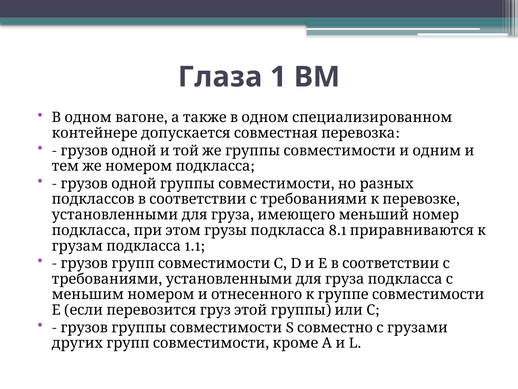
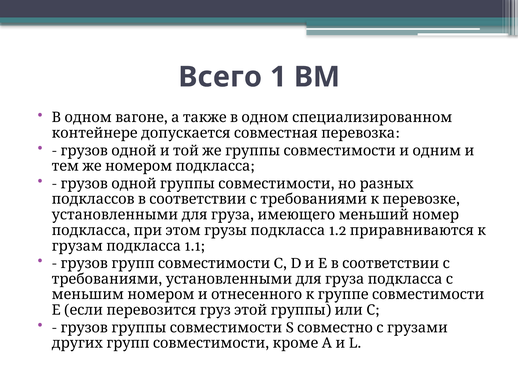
Глаза: Глаза -> Всего
8.1: 8.1 -> 1.2
